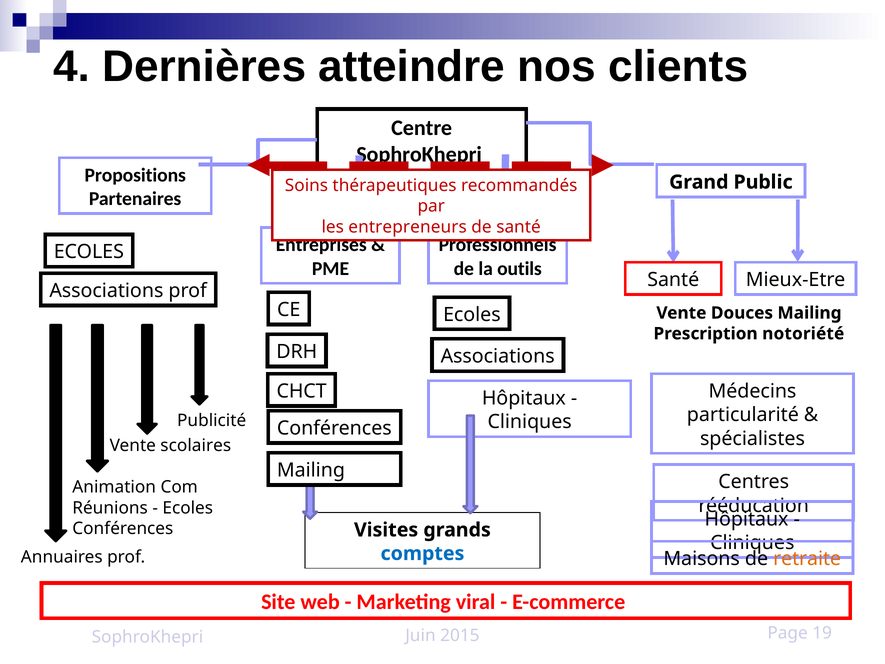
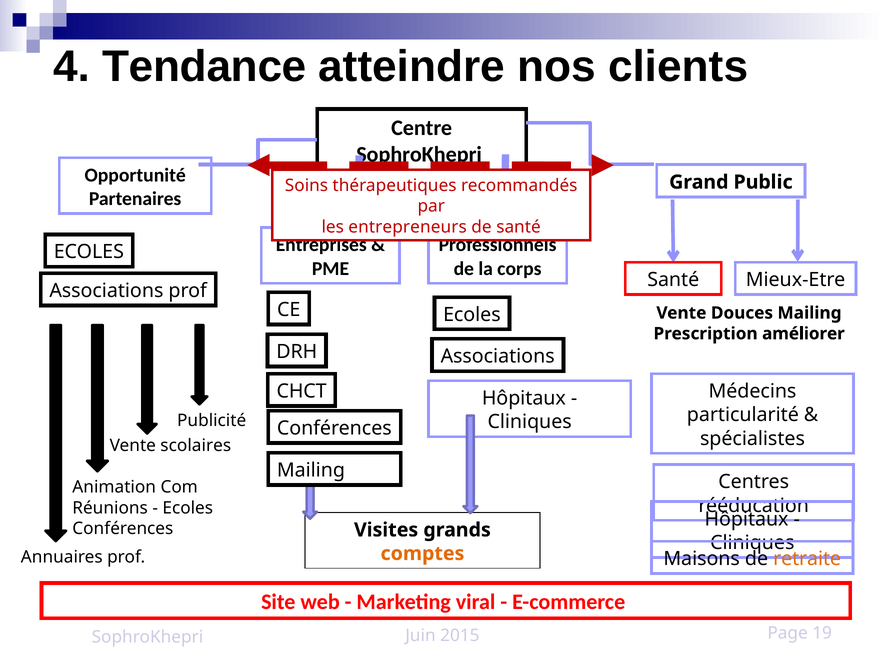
Dernières: Dernières -> Tendance
Propositions: Propositions -> Opportunité
outils: outils -> corps
notoriété: notoriété -> améliorer
comptes colour: blue -> orange
